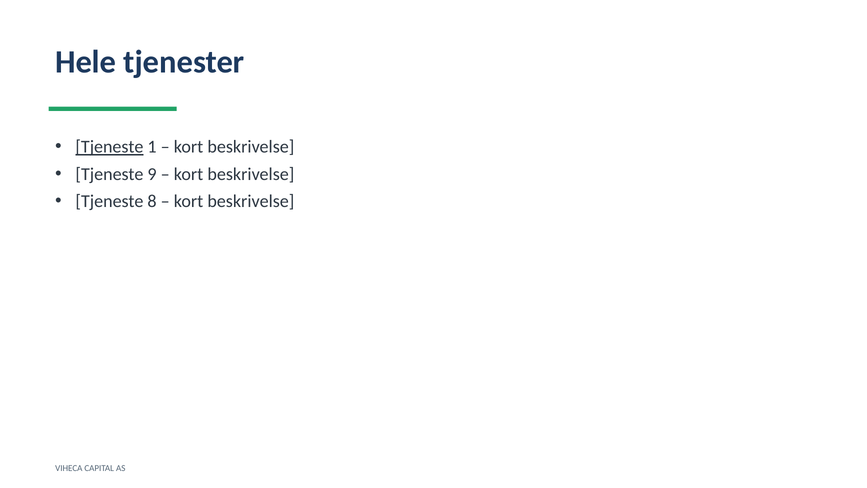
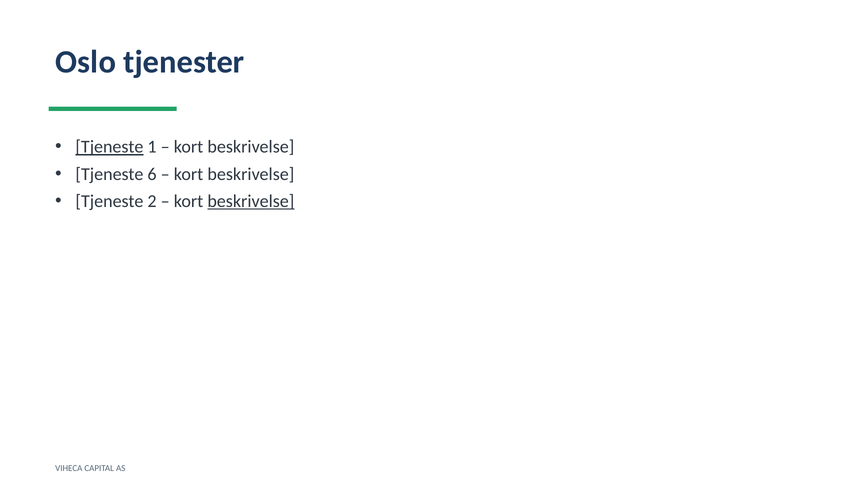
Hele: Hele -> Oslo
9: 9 -> 6
8: 8 -> 2
beskrivelse at (251, 201) underline: none -> present
